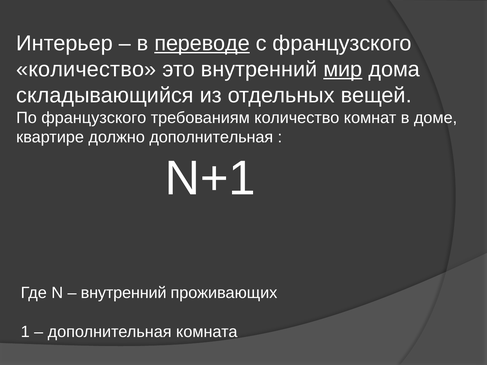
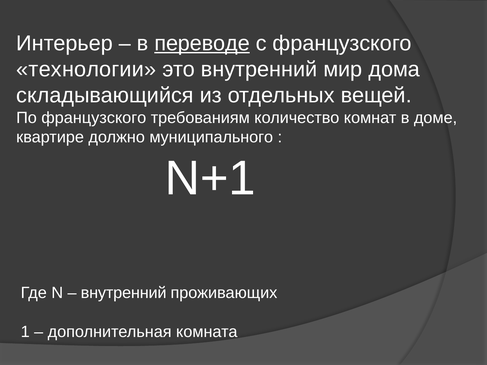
количество at (86, 70): количество -> технологии
мир underline: present -> none
должно дополнительная: дополнительная -> муниципального
